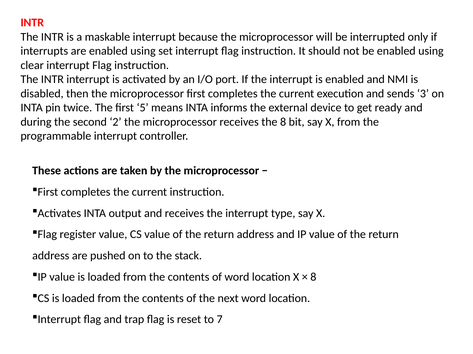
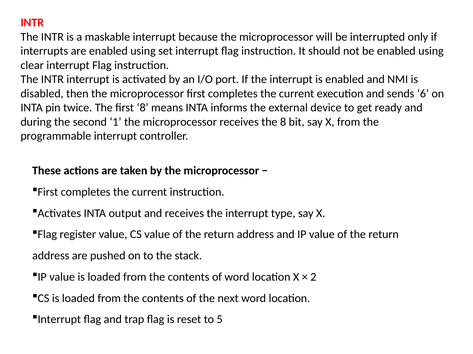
3: 3 -> 6
first 5: 5 -> 8
2: 2 -> 1
8 at (313, 277): 8 -> 2
7: 7 -> 5
